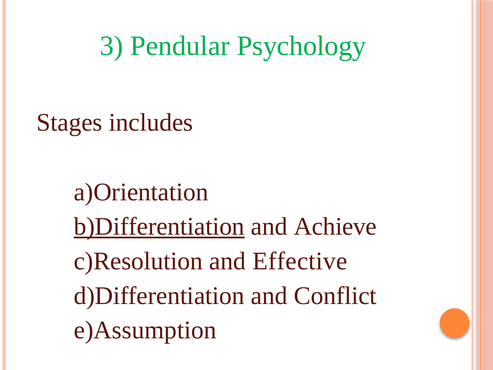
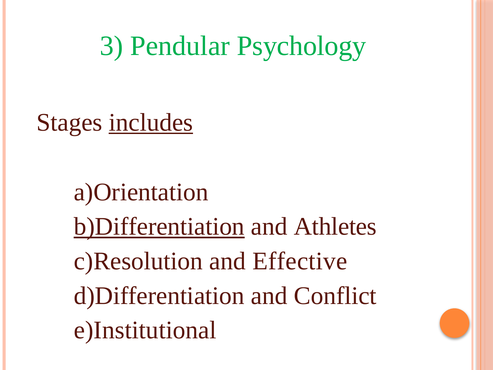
includes underline: none -> present
Achieve: Achieve -> Athletes
e)Assumption: e)Assumption -> e)Institutional
